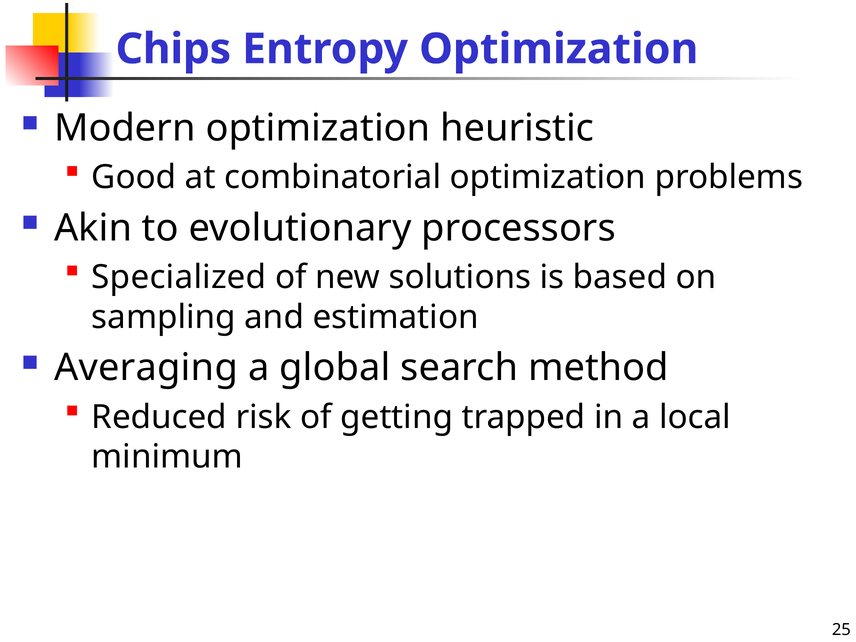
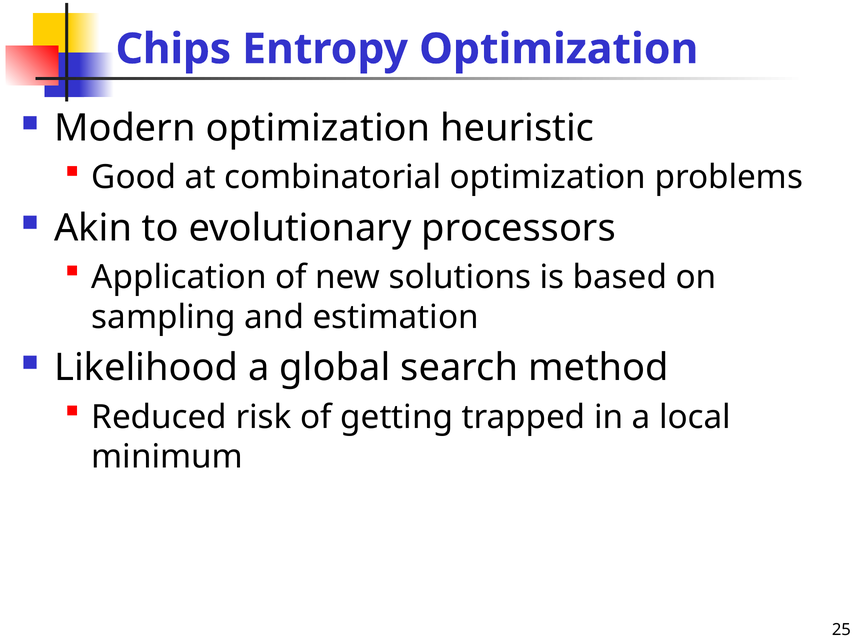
Specialized: Specialized -> Application
Averaging: Averaging -> Likelihood
